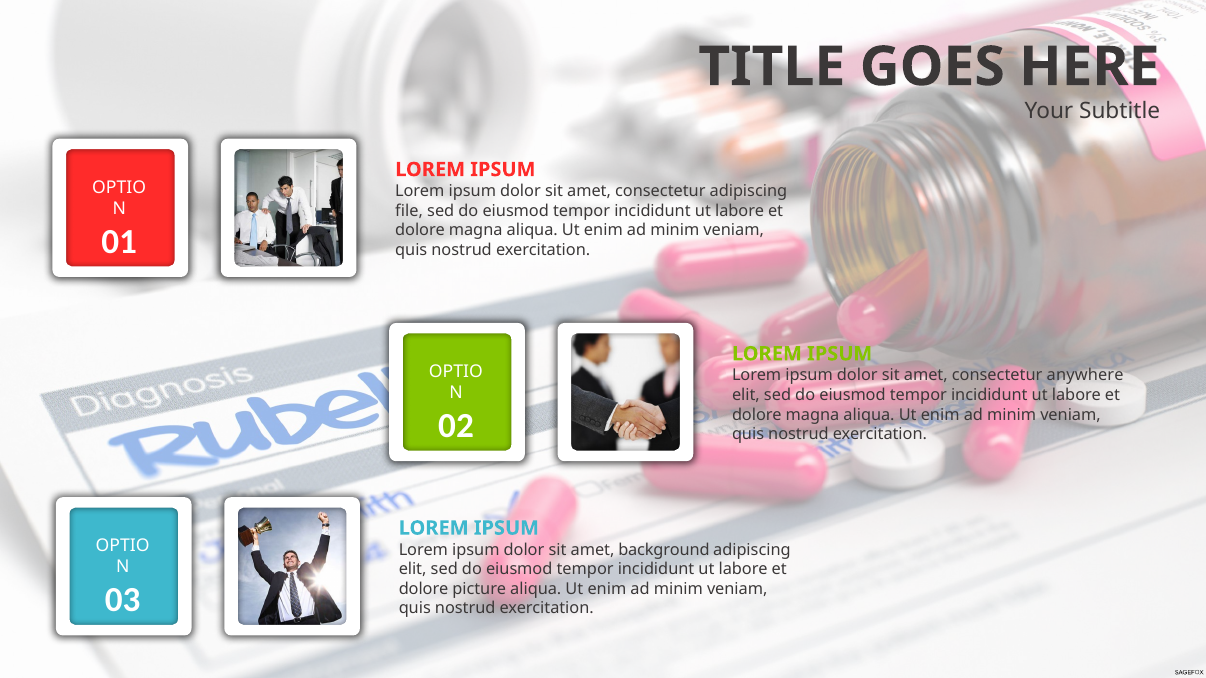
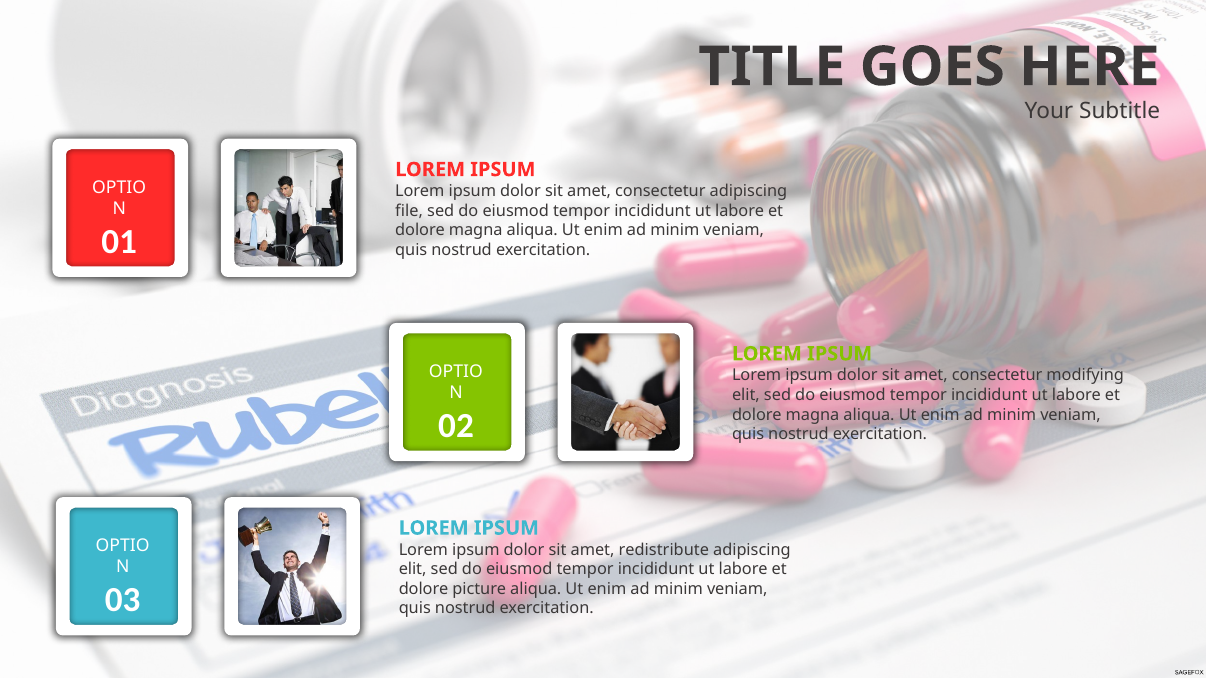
anywhere: anywhere -> modifying
background: background -> redistribute
